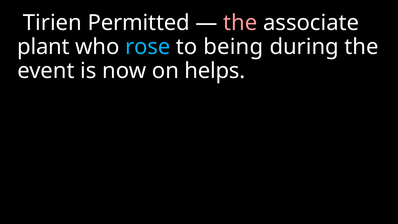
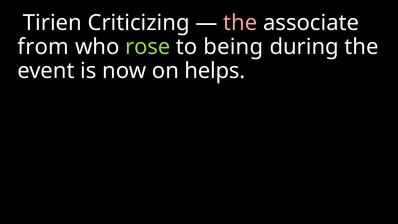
Permitted: Permitted -> Criticizing
plant: plant -> from
rose colour: light blue -> light green
